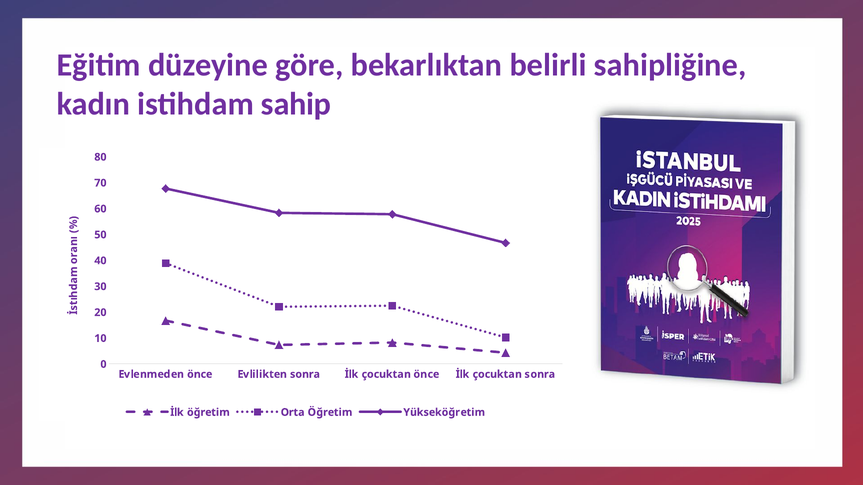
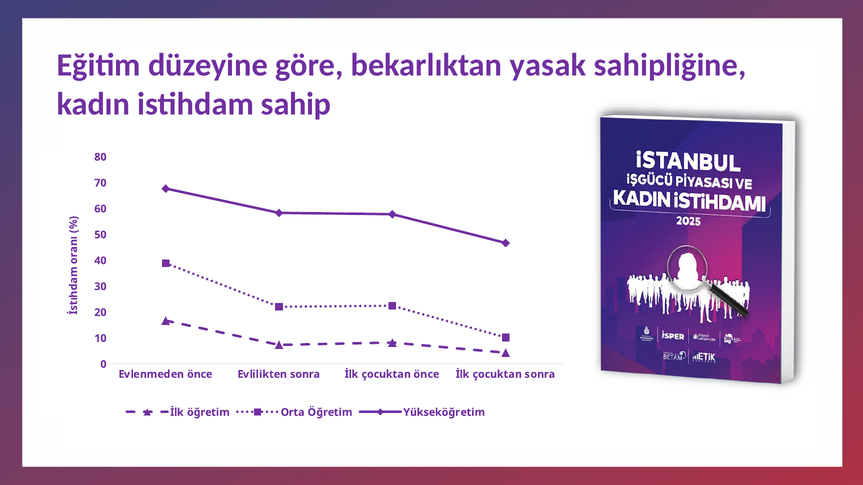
belirli: belirli -> yasak
